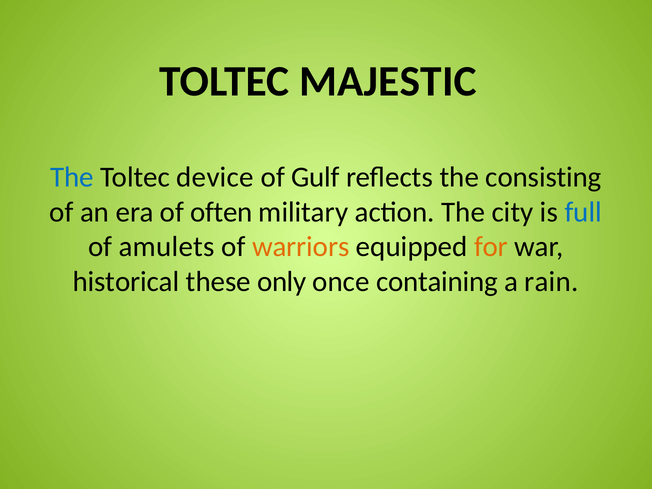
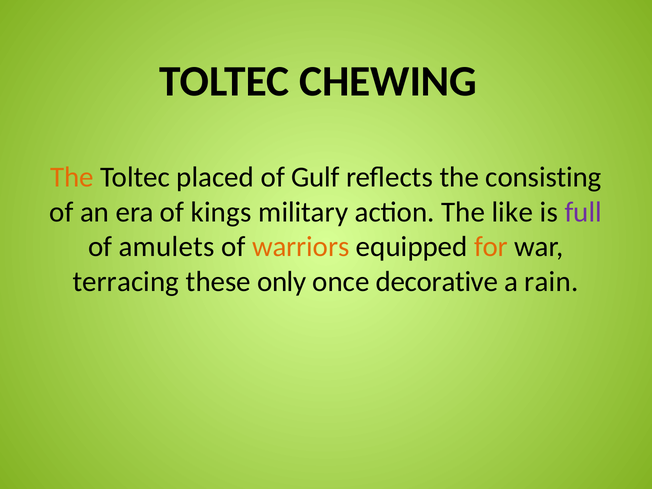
MAJESTIC: MAJESTIC -> CHEWING
The at (72, 177) colour: blue -> orange
device: device -> placed
often: often -> kings
city: city -> like
full colour: blue -> purple
historical: historical -> terracing
containing: containing -> decorative
